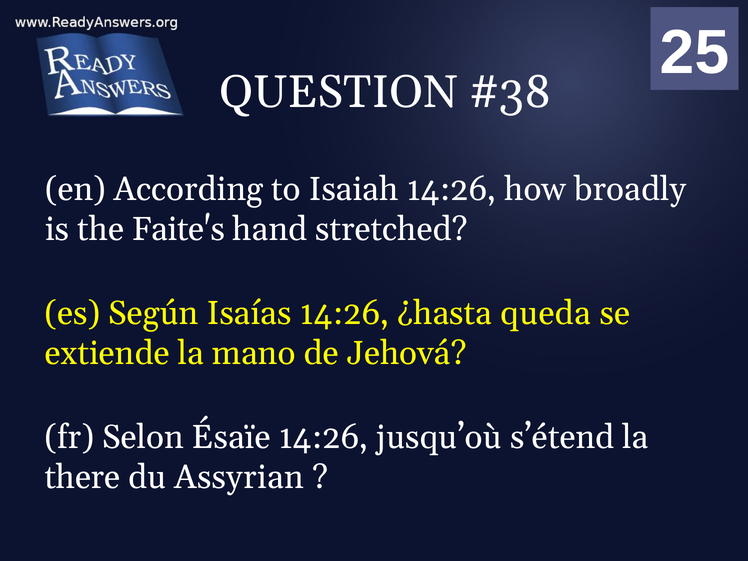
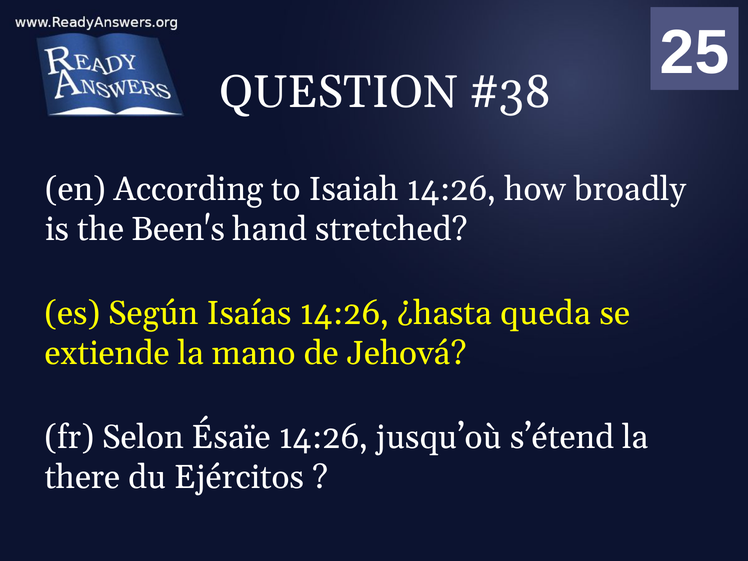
Faite's: Faite's -> Been's
Assyrian: Assyrian -> Ejércitos
